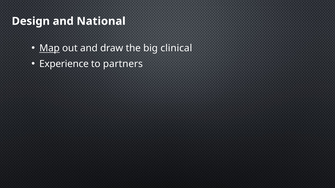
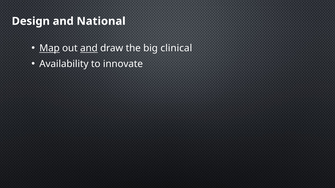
and at (89, 48) underline: none -> present
Experience: Experience -> Availability
partners: partners -> innovate
